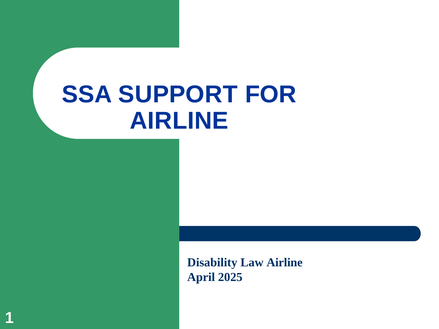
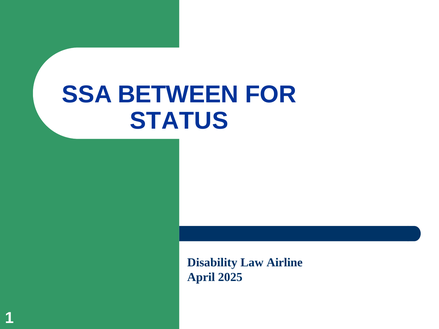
SUPPORT: SUPPORT -> BETWEEN
AIRLINE at (179, 121): AIRLINE -> STATUS
